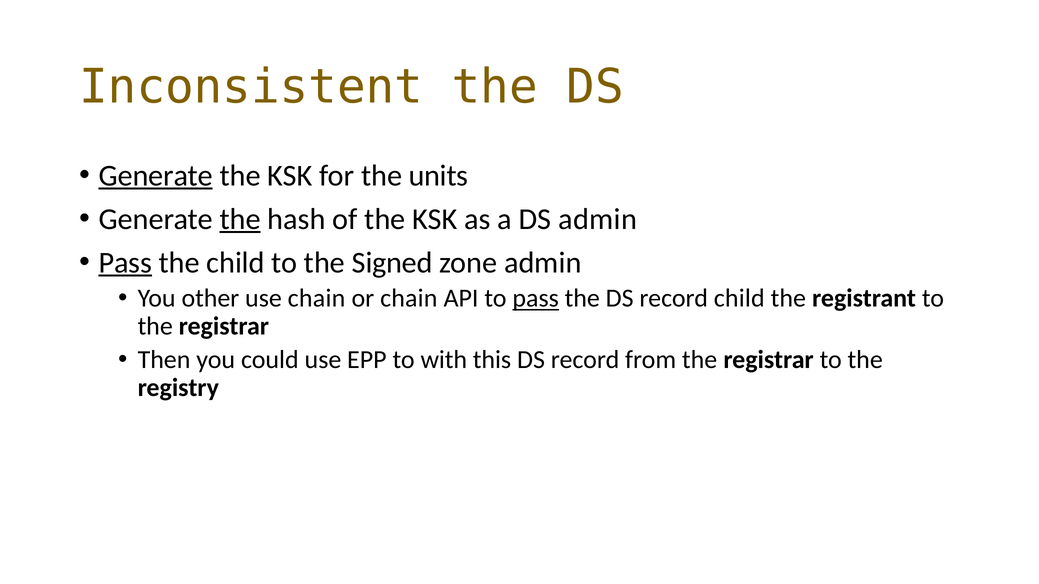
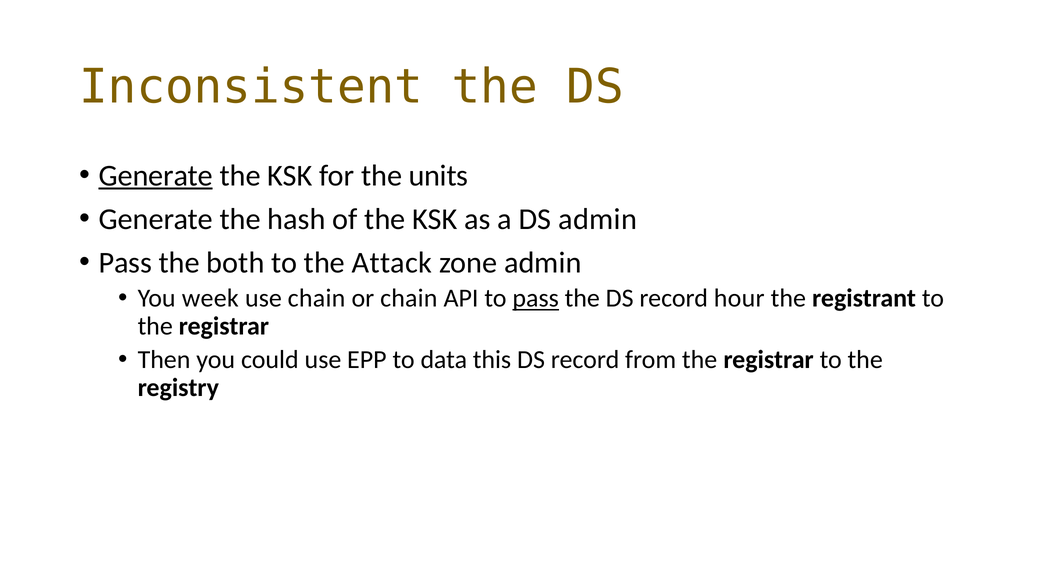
the at (240, 219) underline: present -> none
Pass at (125, 263) underline: present -> none
the child: child -> both
Signed: Signed -> Attack
other: other -> week
record child: child -> hour
with: with -> data
